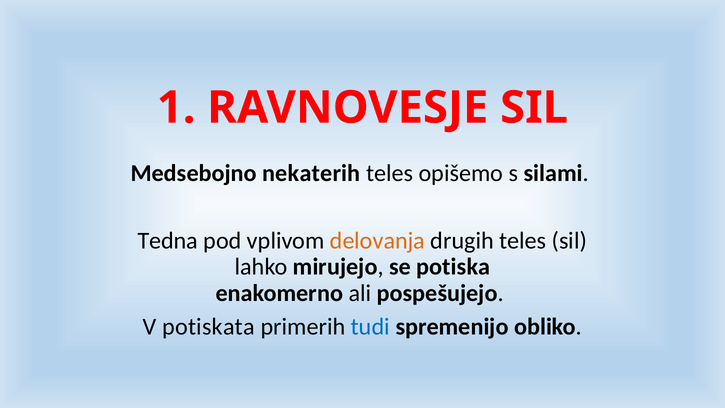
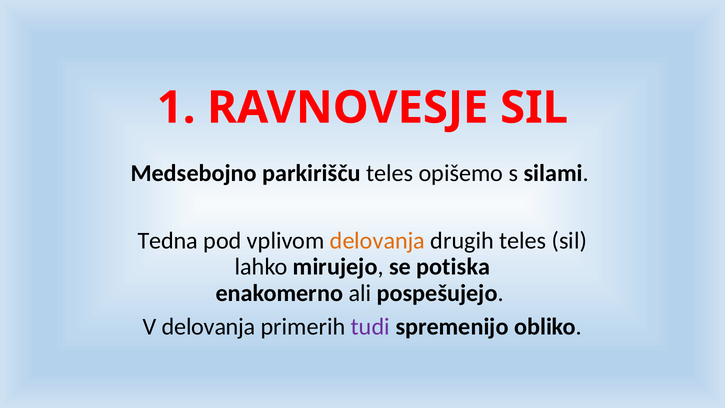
nekaterih: nekaterih -> parkirišču
V potiskata: potiskata -> delovanja
tudi colour: blue -> purple
